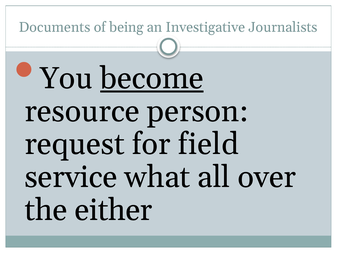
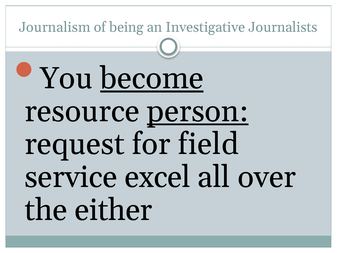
Documents: Documents -> Journalism
person underline: none -> present
what: what -> excel
